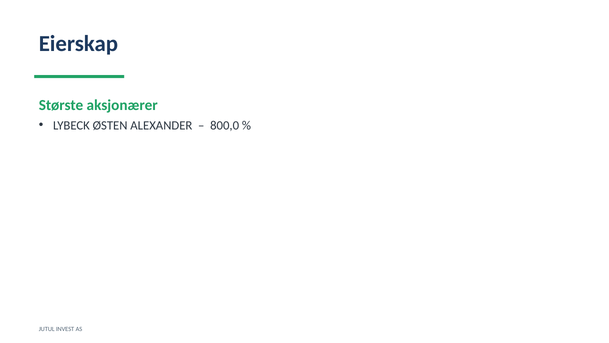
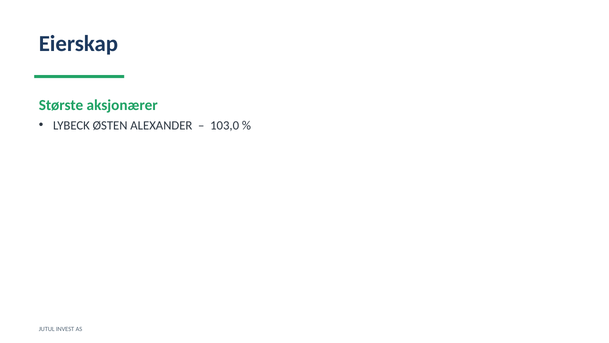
800,0: 800,0 -> 103,0
